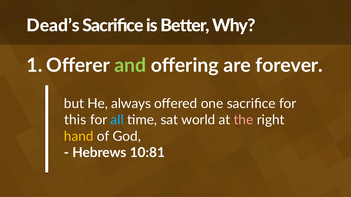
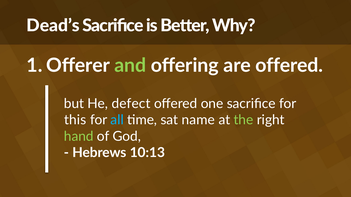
are forever: forever -> offered
always: always -> defect
world: world -> name
the colour: pink -> light green
hand colour: yellow -> light green
10:81: 10:81 -> 10:13
